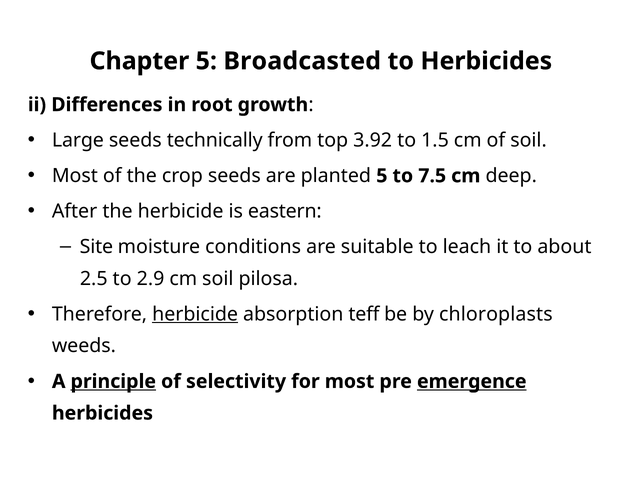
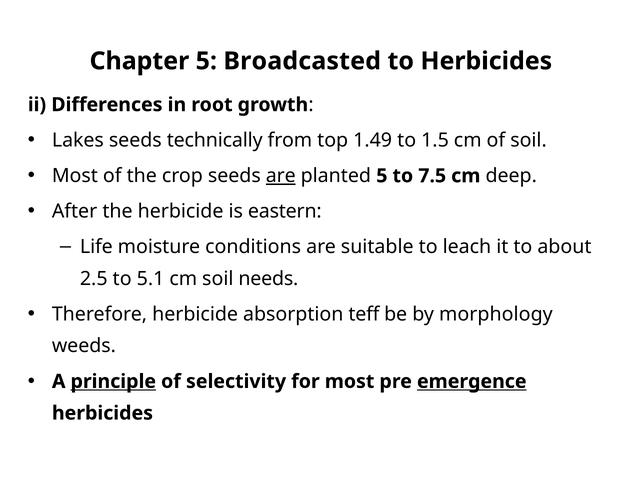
Large: Large -> Lakes
3.92: 3.92 -> 1.49
are at (281, 176) underline: none -> present
Site: Site -> Life
2.9: 2.9 -> 5.1
pilosa: pilosa -> needs
herbicide at (195, 315) underline: present -> none
chloroplasts: chloroplasts -> morphology
